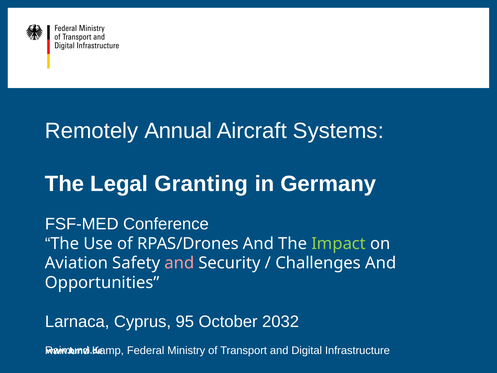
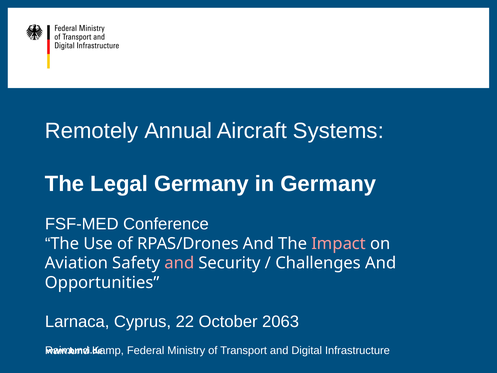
Legal Granting: Granting -> Germany
Impact colour: light green -> pink
95: 95 -> 22
2032: 2032 -> 2063
